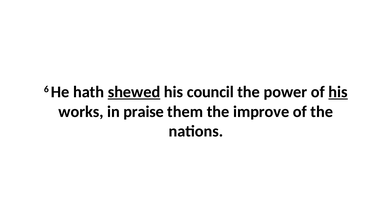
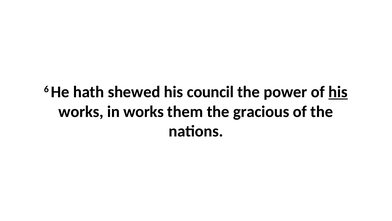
shewed underline: present -> none
in praise: praise -> works
improve: improve -> gracious
